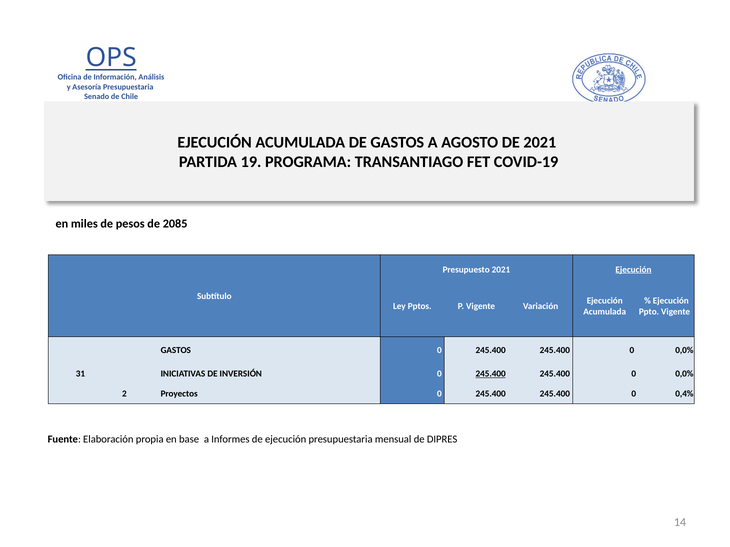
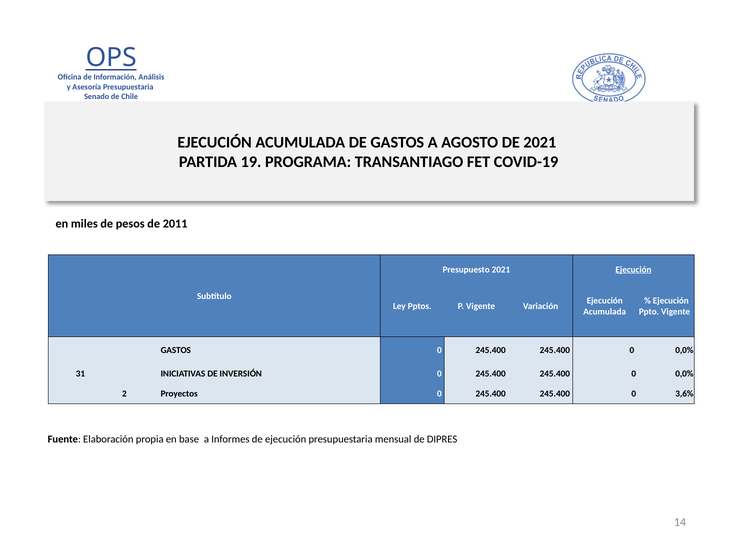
2085: 2085 -> 2011
245.400 at (491, 374) underline: present -> none
0,4%: 0,4% -> 3,6%
